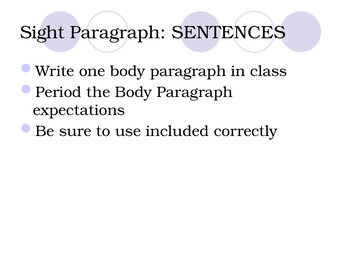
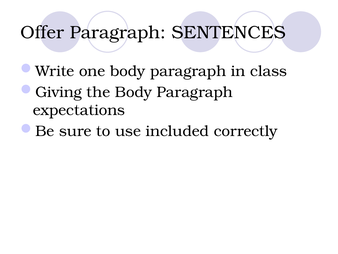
Sight: Sight -> Offer
Period: Period -> Giving
